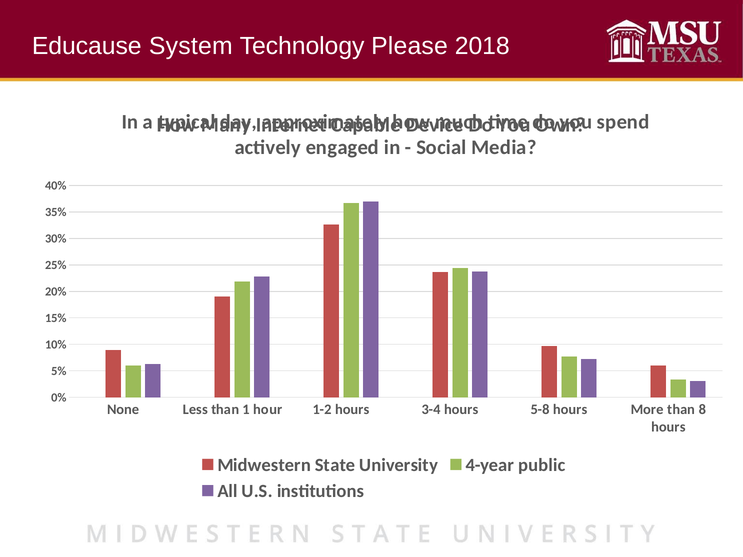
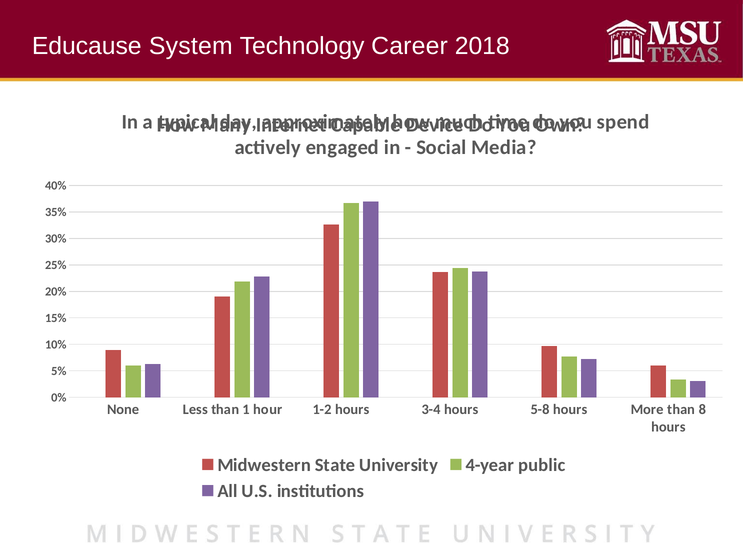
Please: Please -> Career
